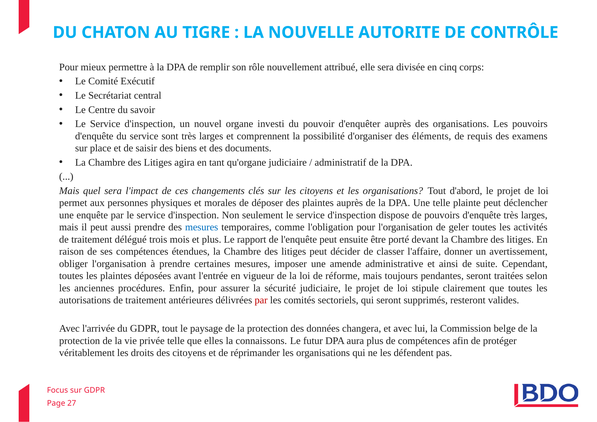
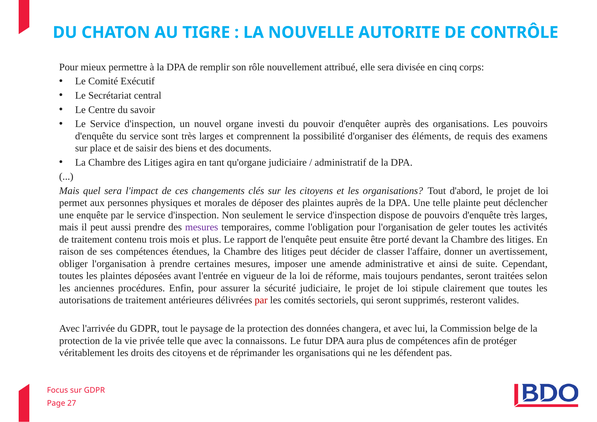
mesures at (202, 227) colour: blue -> purple
délégué: délégué -> contenu
que elles: elles -> avec
